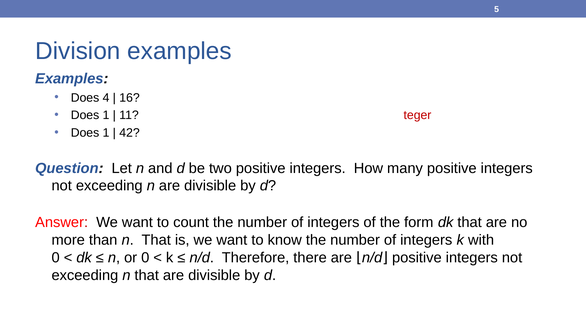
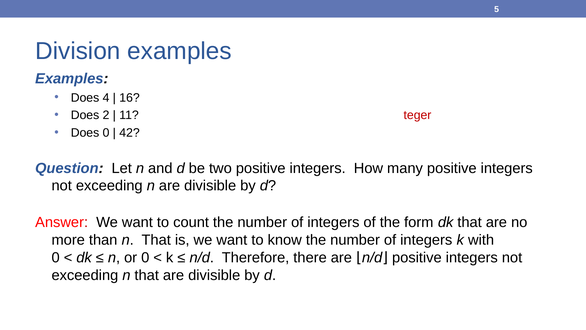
1 at (106, 115): 1 -> 2
1 at (106, 133): 1 -> 0
